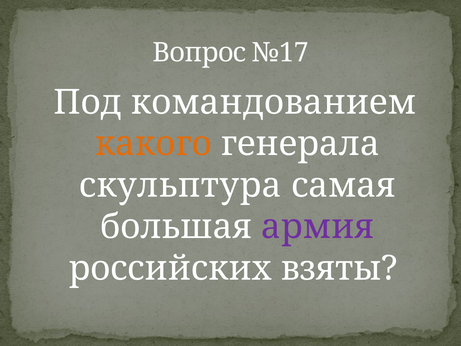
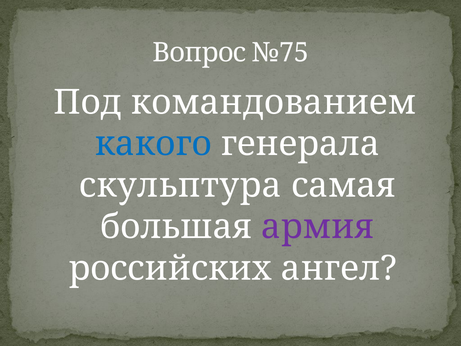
№17: №17 -> №75
какого colour: orange -> blue
взяты: взяты -> ангел
